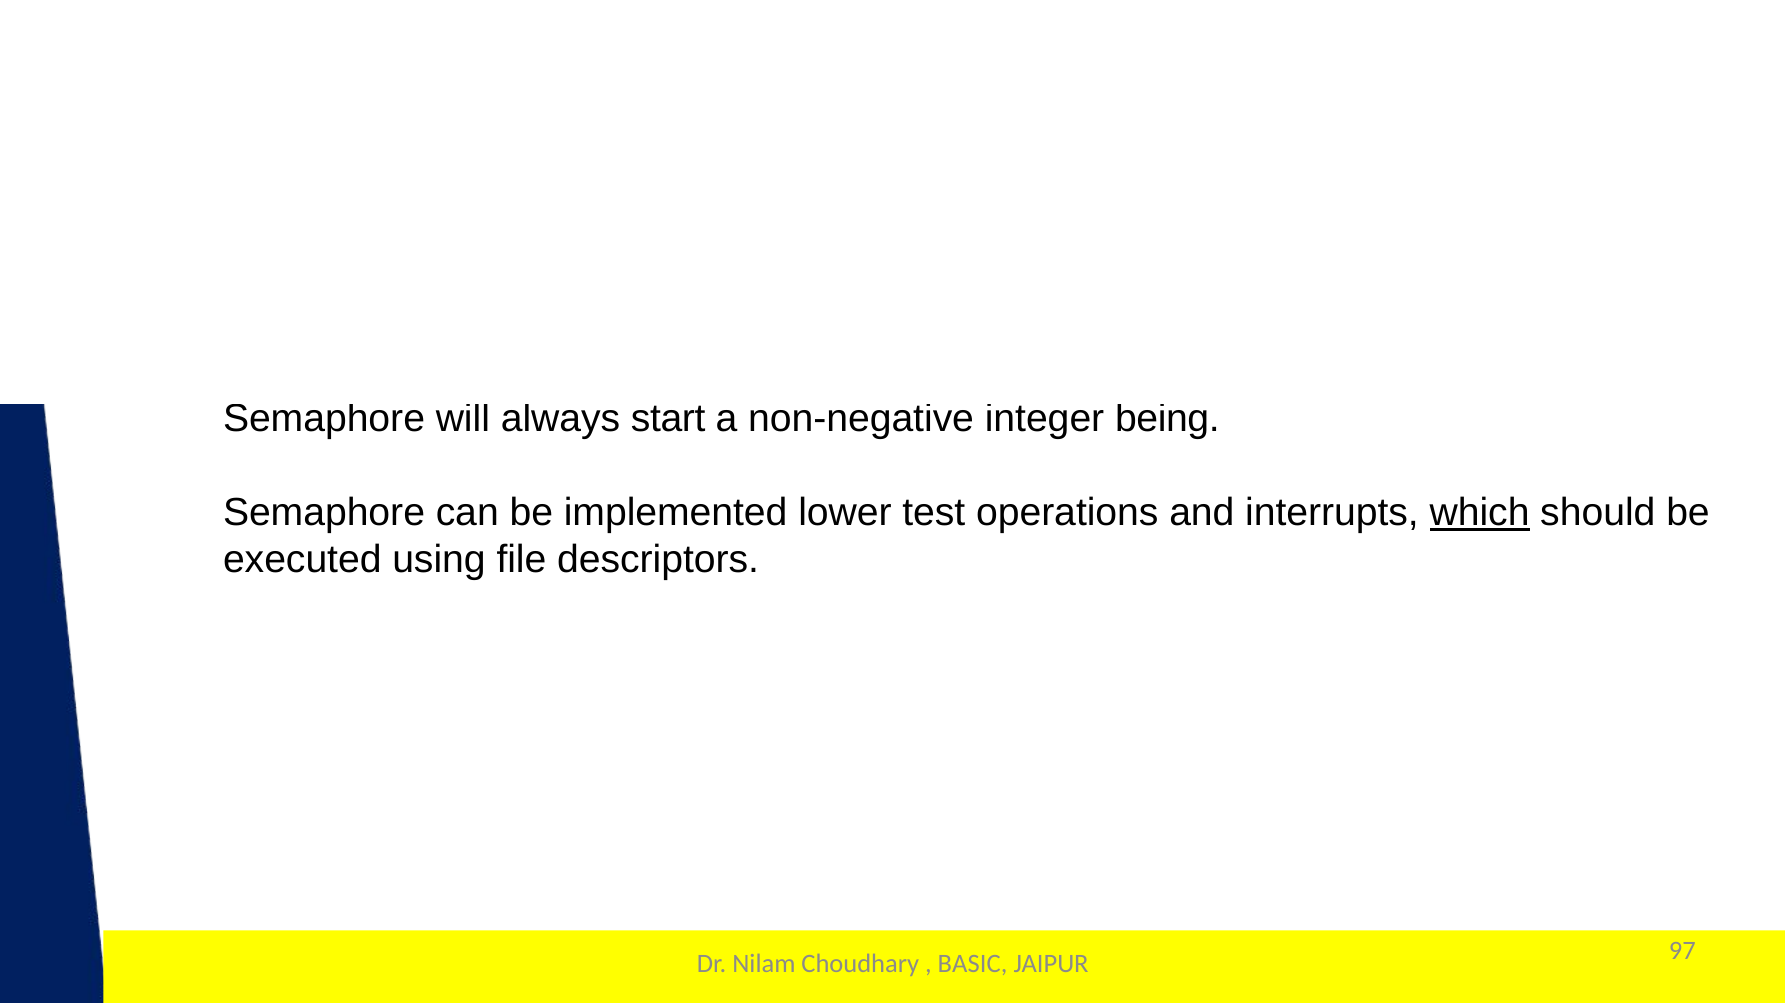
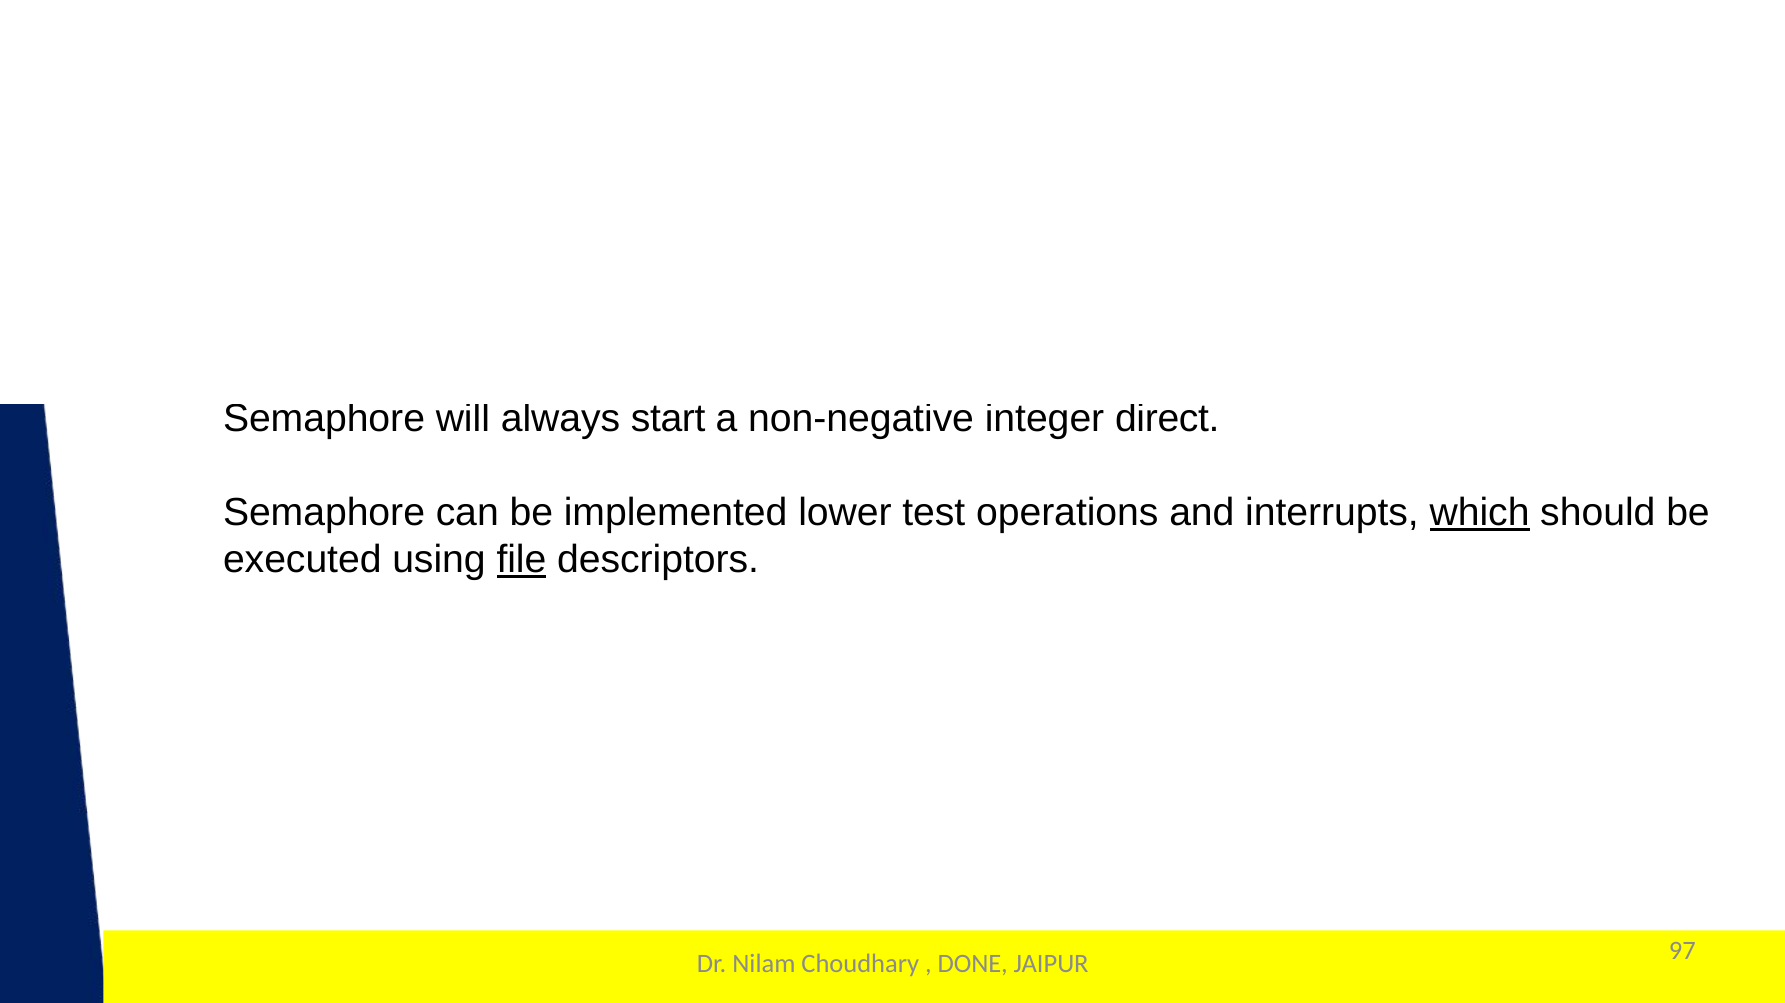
being: being -> direct
file underline: none -> present
BASIC: BASIC -> DONE
